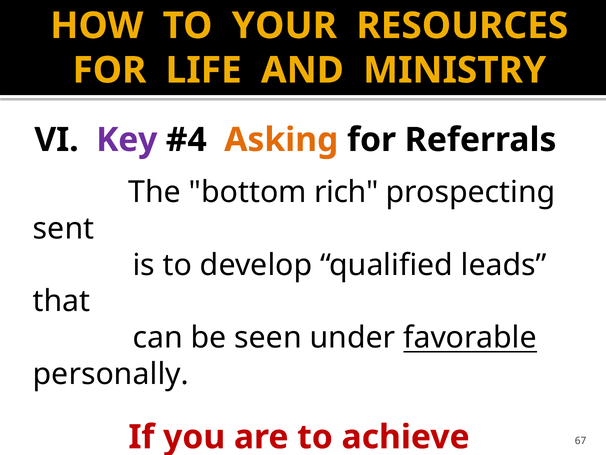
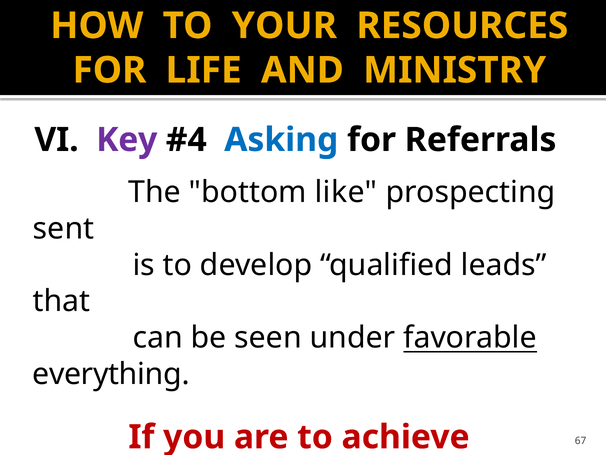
Asking colour: orange -> blue
rich: rich -> like
personally: personally -> everything
